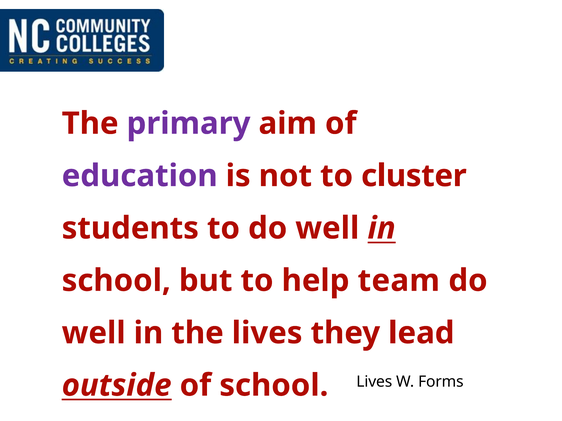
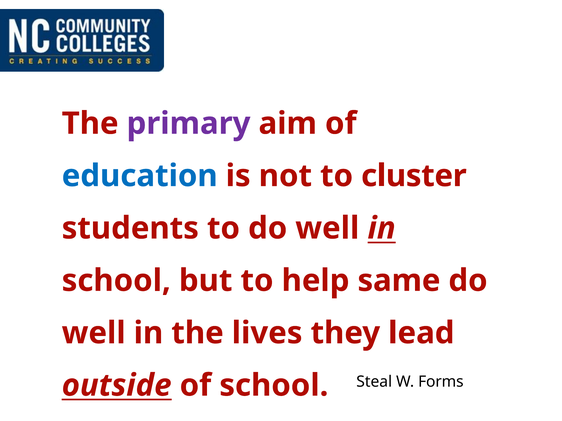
education colour: purple -> blue
team: team -> same
school Lives: Lives -> Steal
